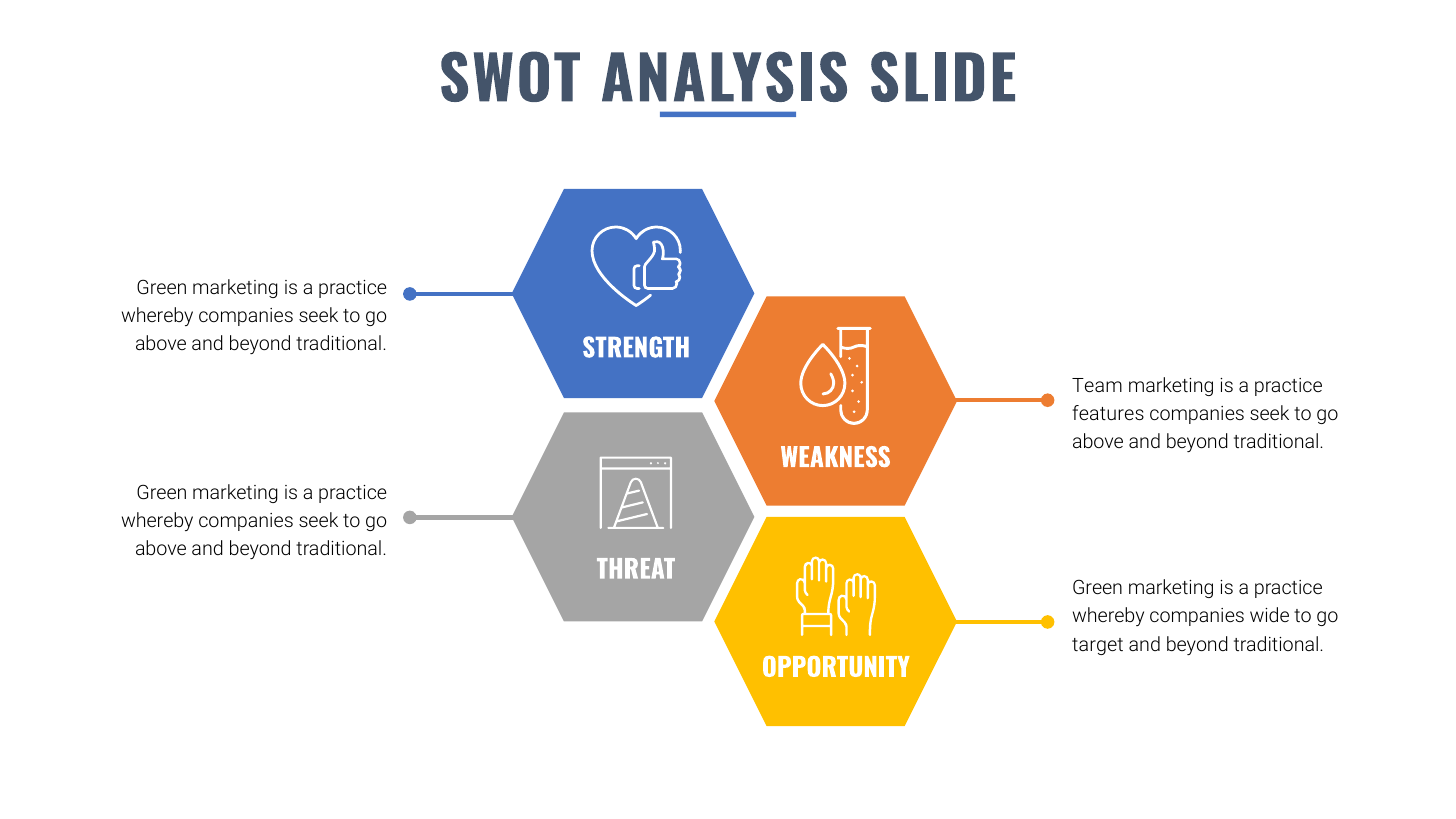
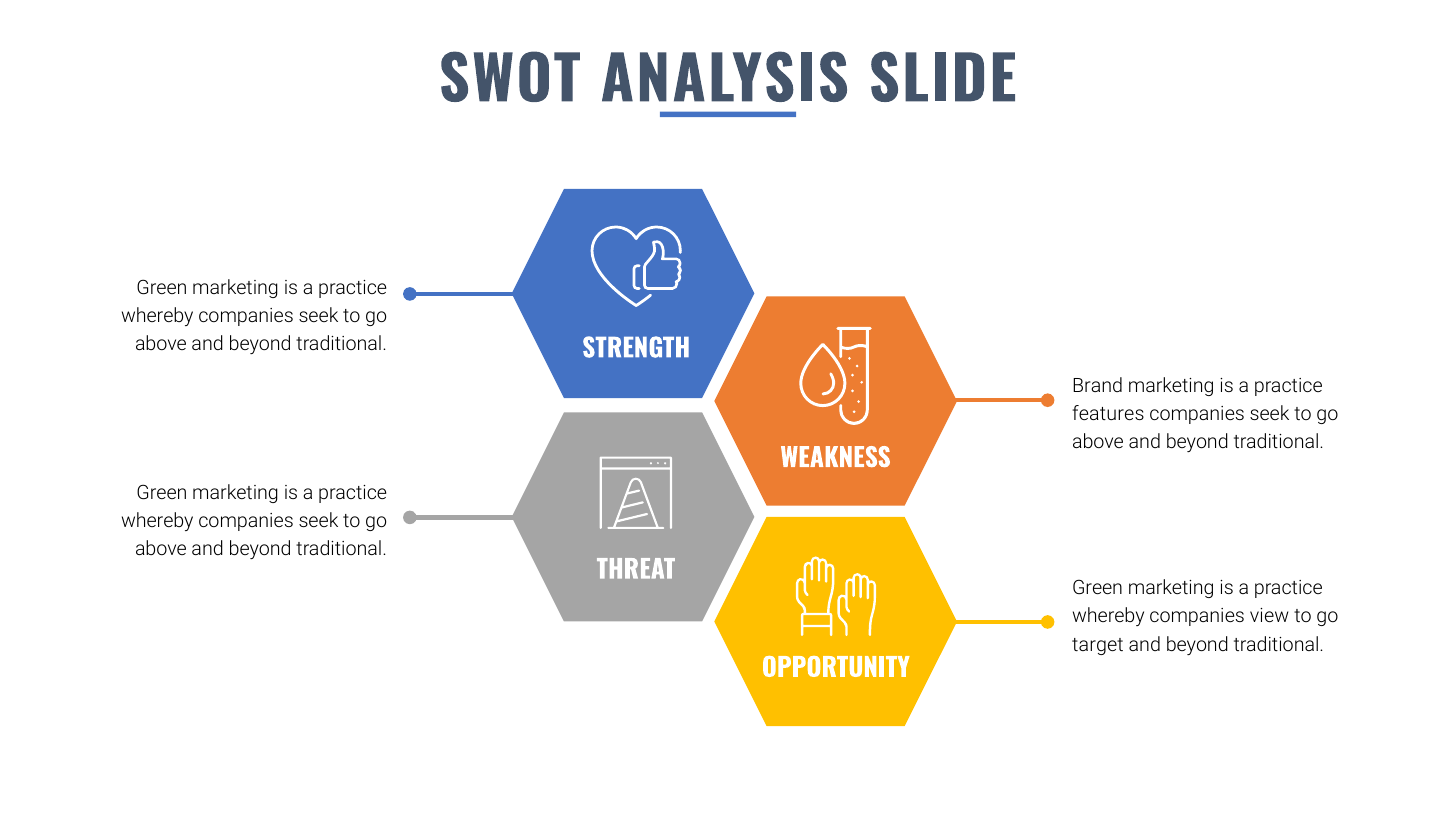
Team: Team -> Brand
wide: wide -> view
